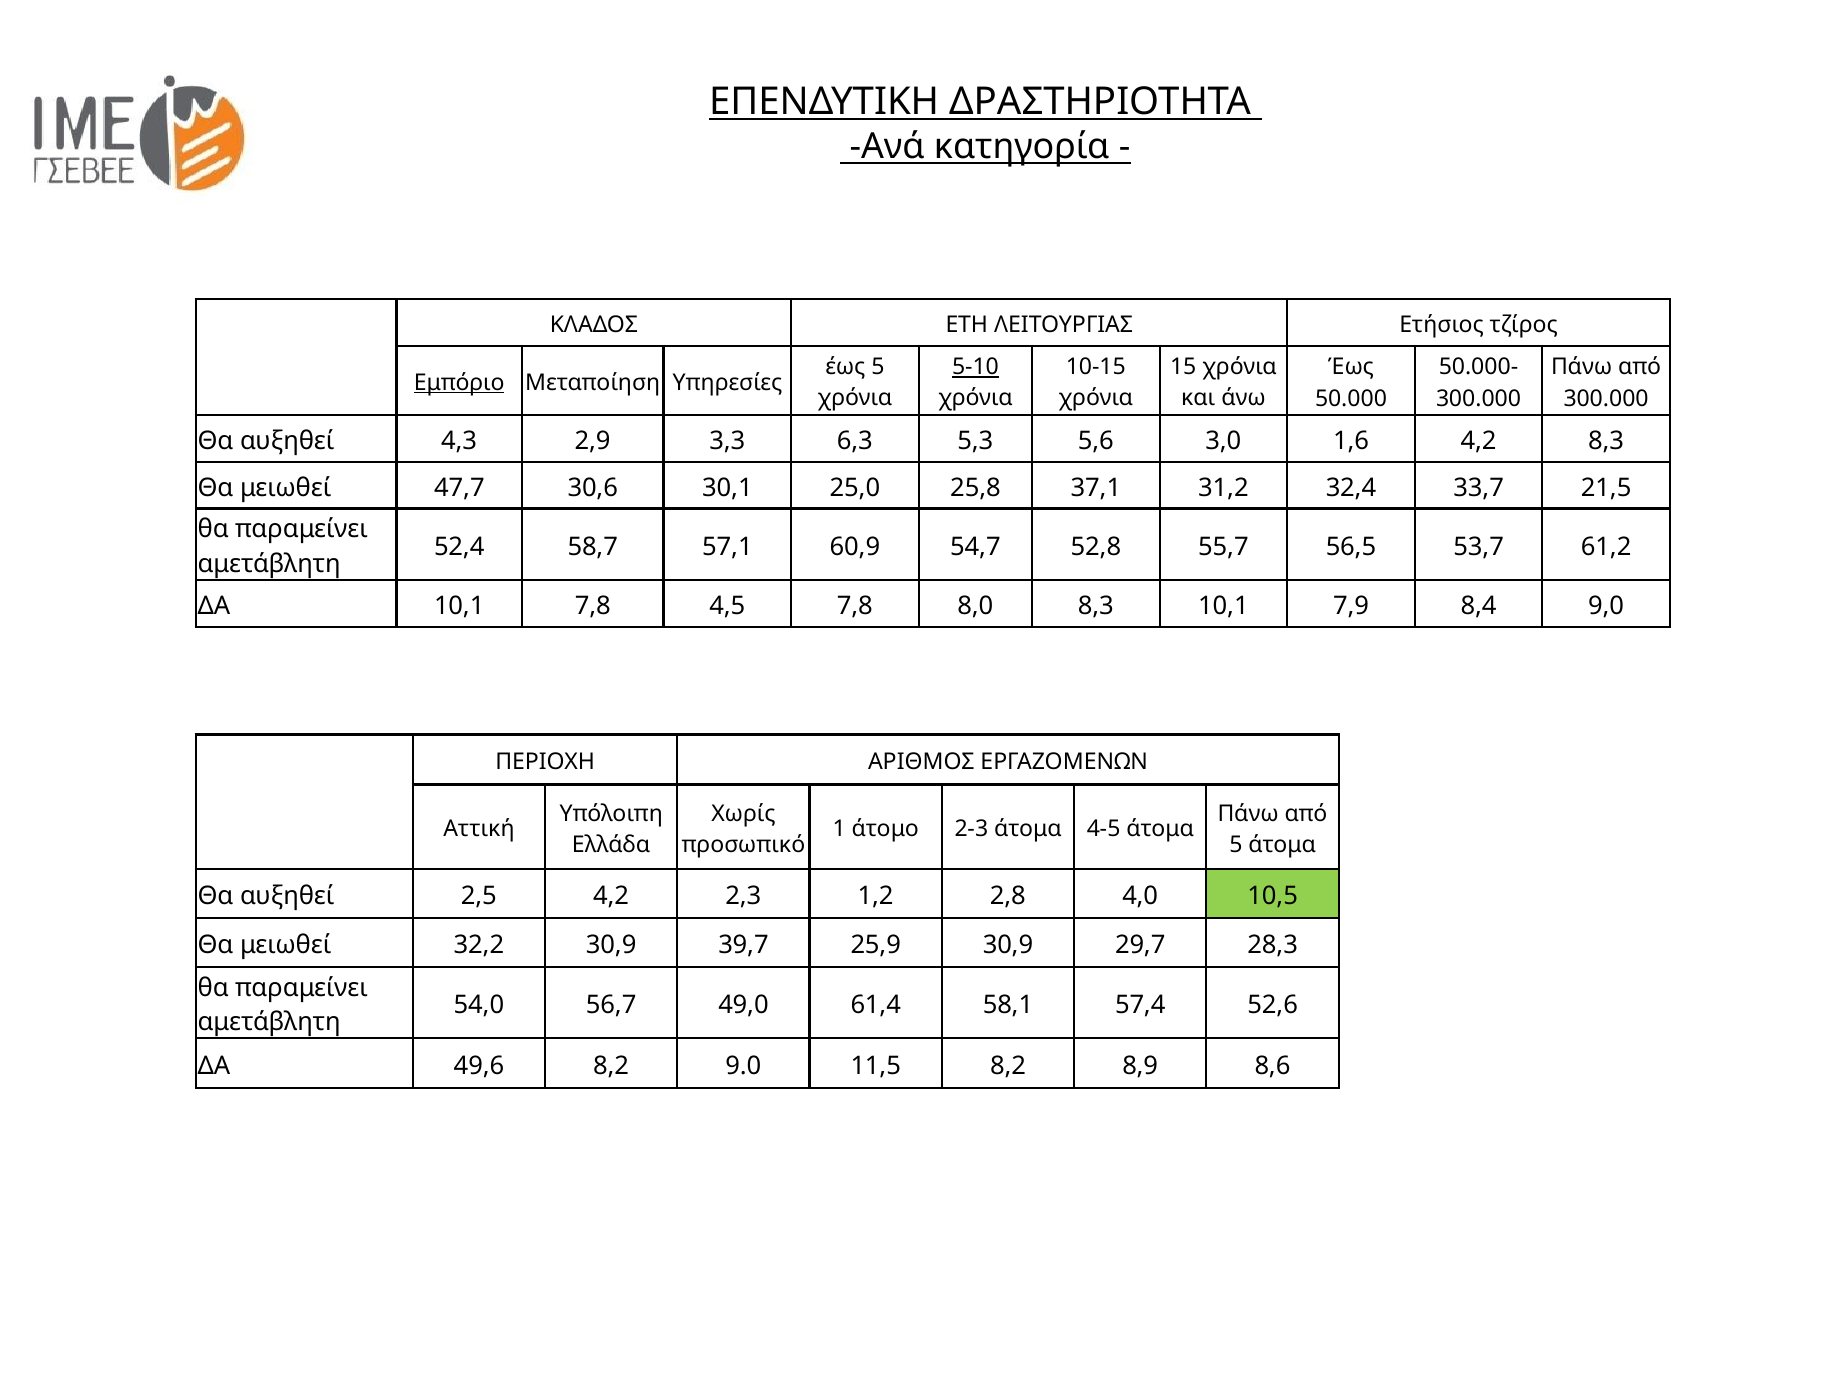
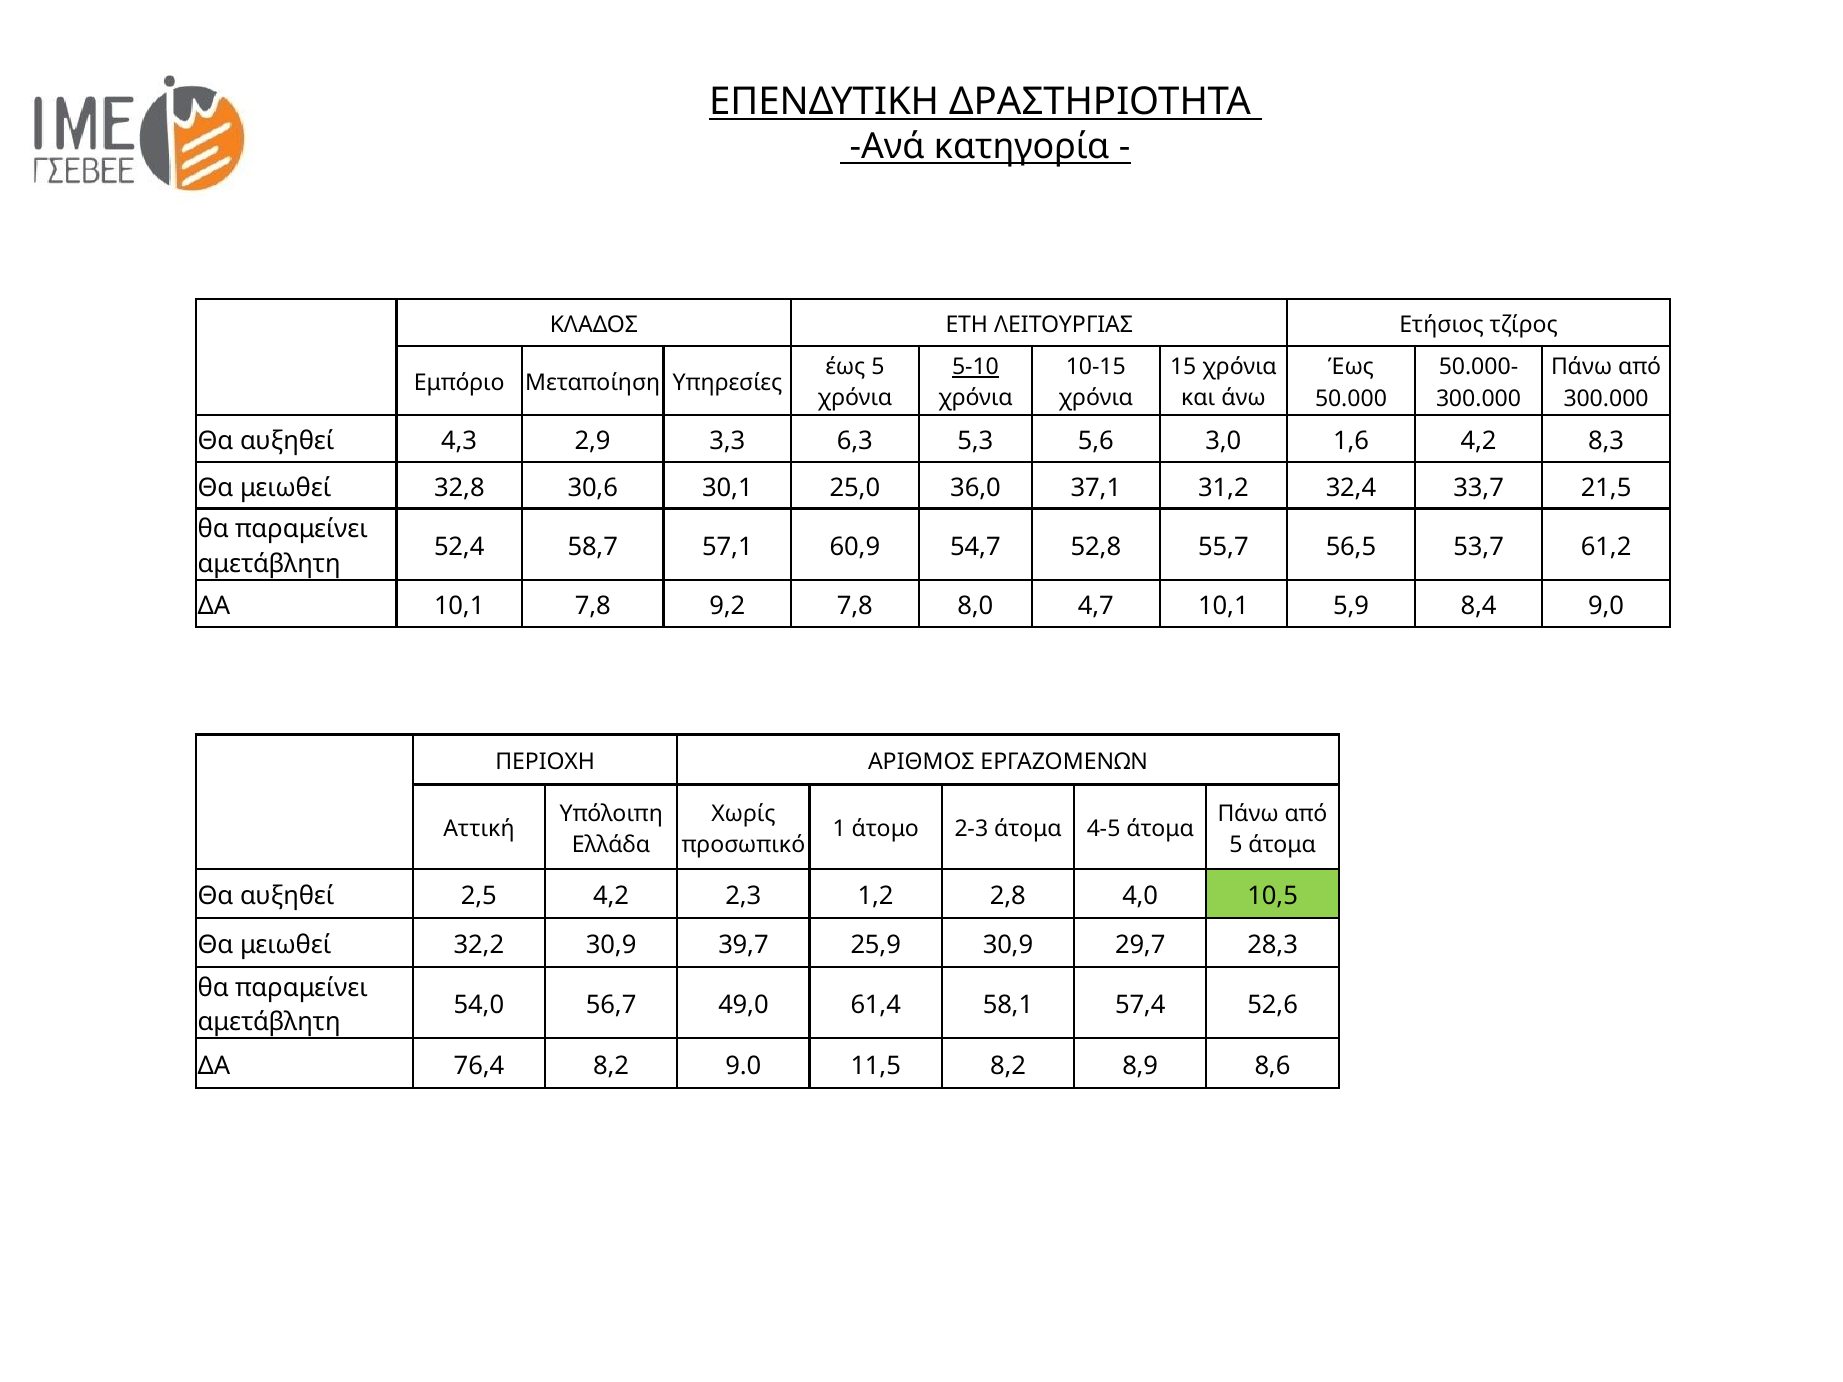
Εμπόριο underline: present -> none
47,7: 47,7 -> 32,8
25,8: 25,8 -> 36,0
4,5: 4,5 -> 9,2
8,0 8,3: 8,3 -> 4,7
7,9: 7,9 -> 5,9
49,6: 49,6 -> 76,4
